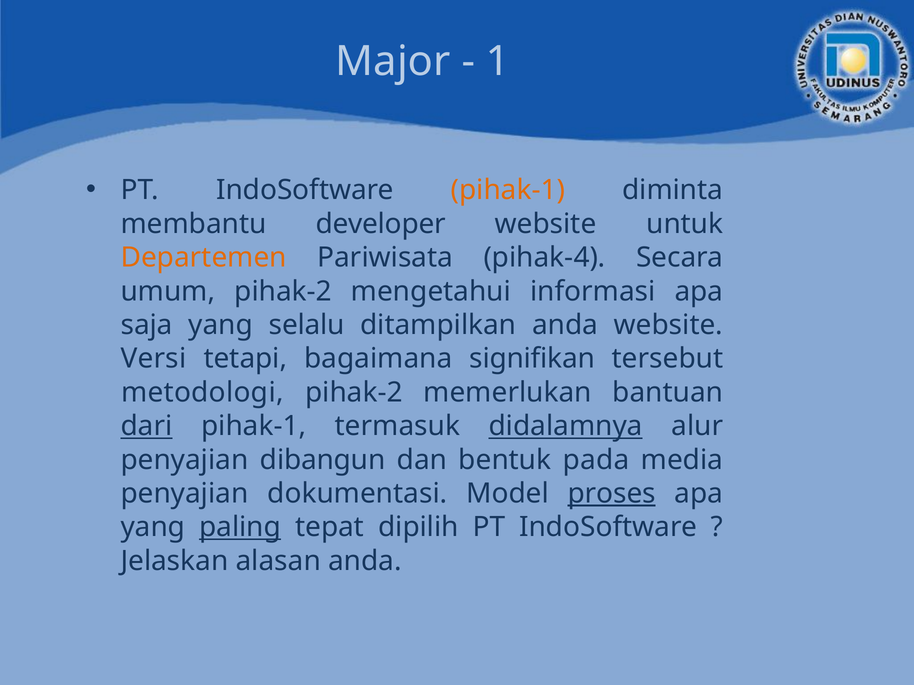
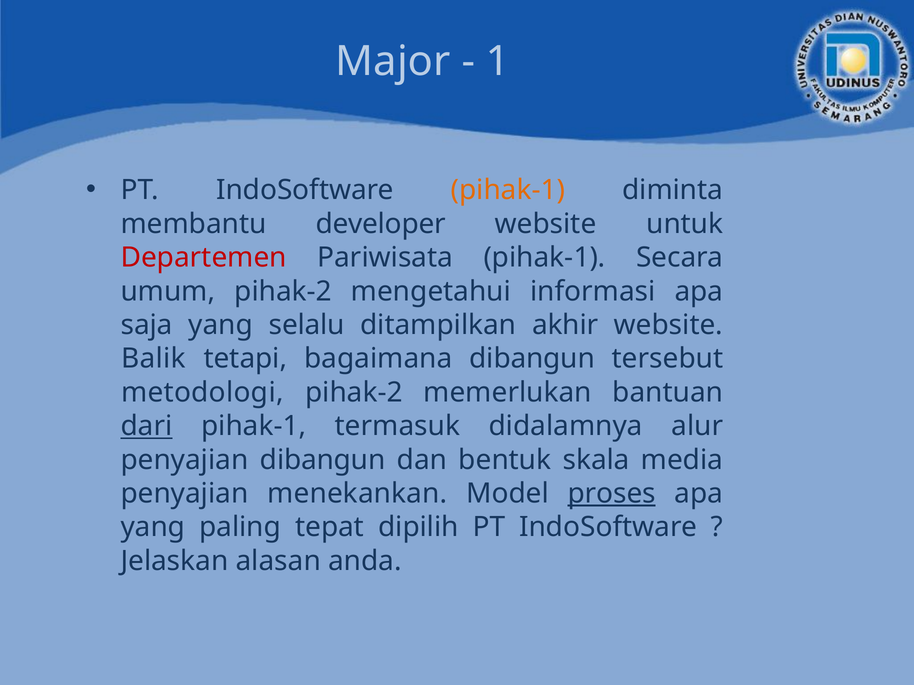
Departemen colour: orange -> red
Pariwisata pihak-4: pihak-4 -> pihak-1
ditampilkan anda: anda -> akhir
Versi: Versi -> Balik
bagaimana signifikan: signifikan -> dibangun
didalamnya underline: present -> none
pada: pada -> skala
dokumentasi: dokumentasi -> menekankan
paling underline: present -> none
